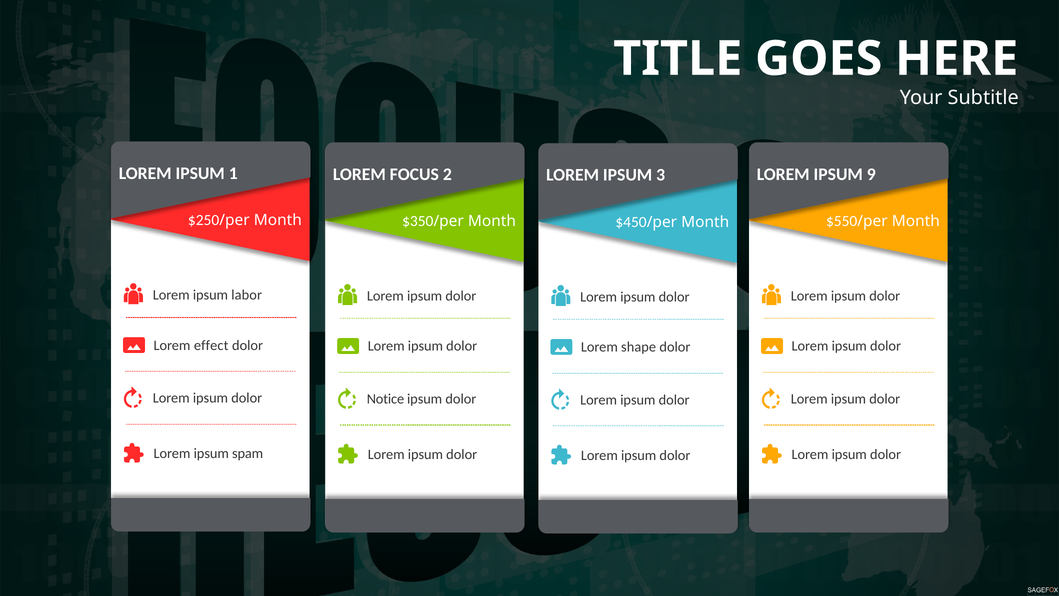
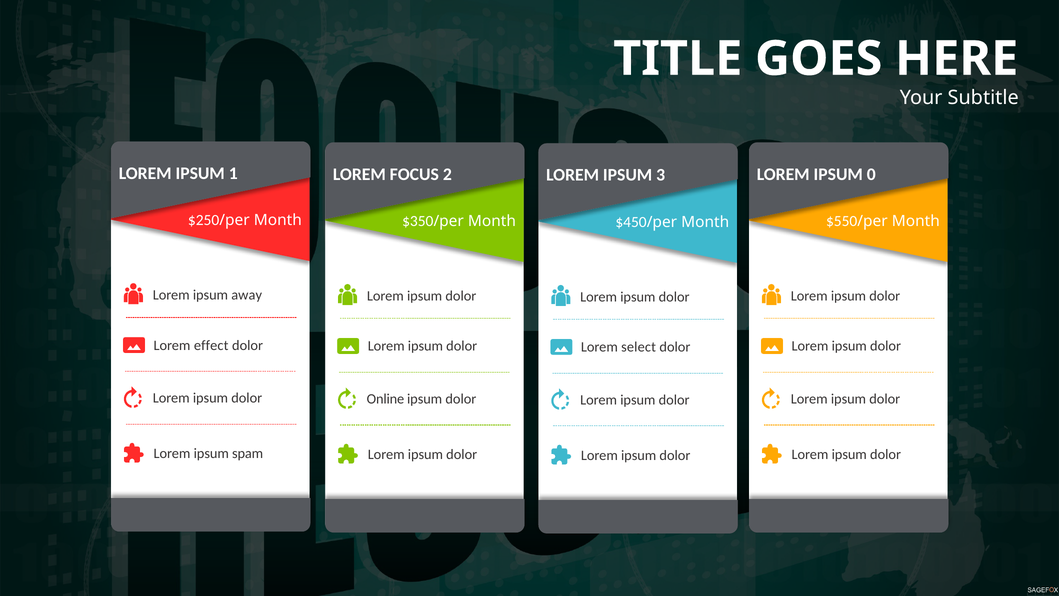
9: 9 -> 0
labor: labor -> away
shape: shape -> select
Notice: Notice -> Online
